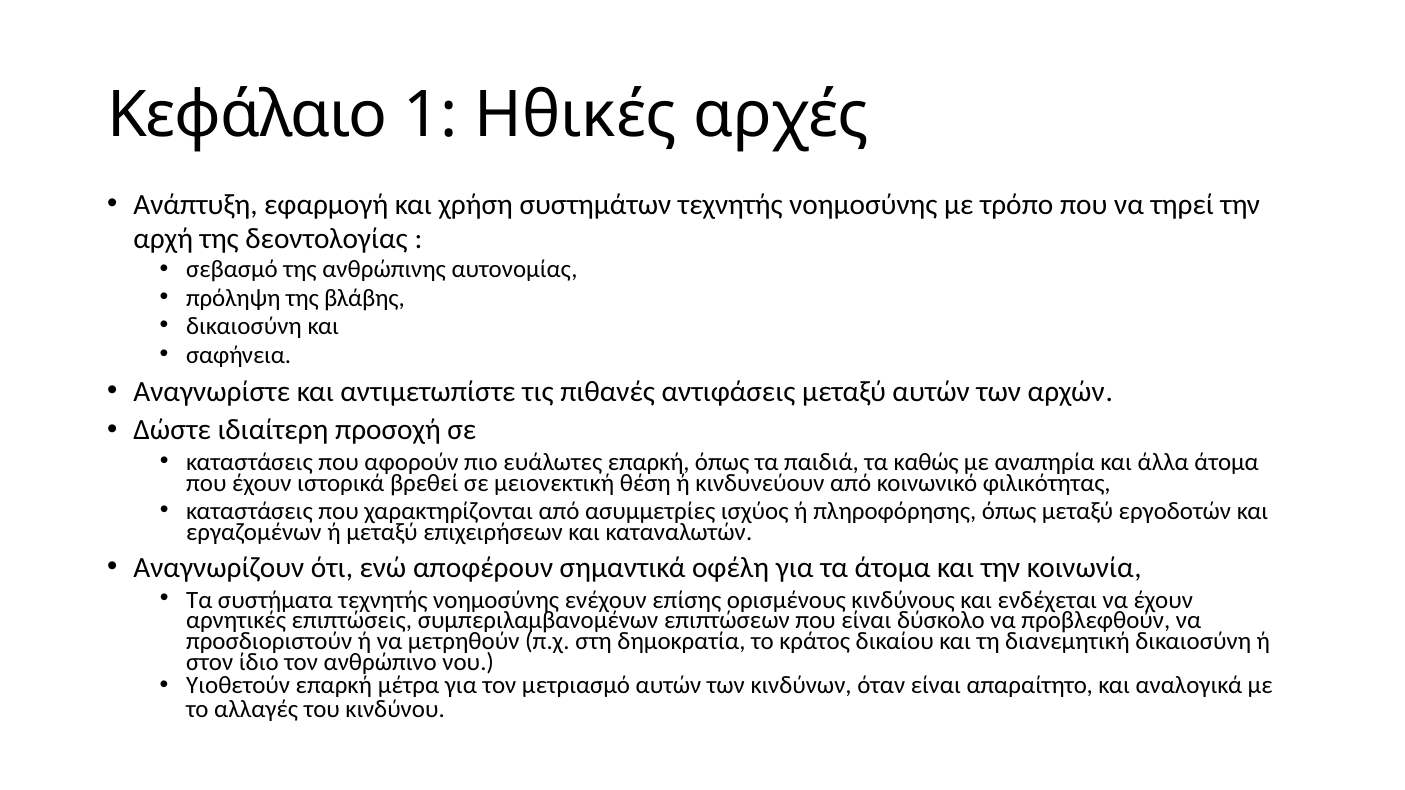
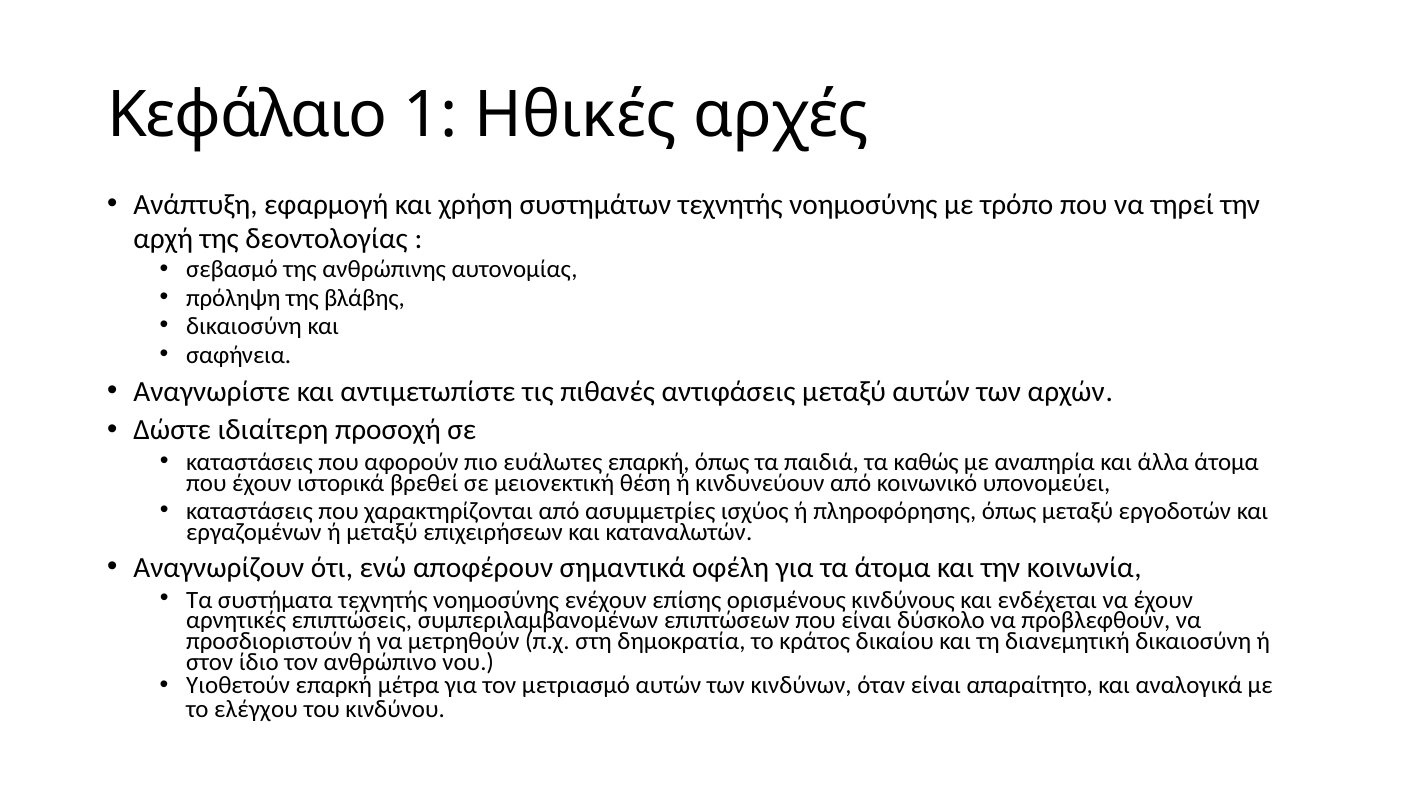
φιλικότητας: φιλικότητας -> υπονομεύει
αλλαγές: αλλαγές -> ελέγχου
